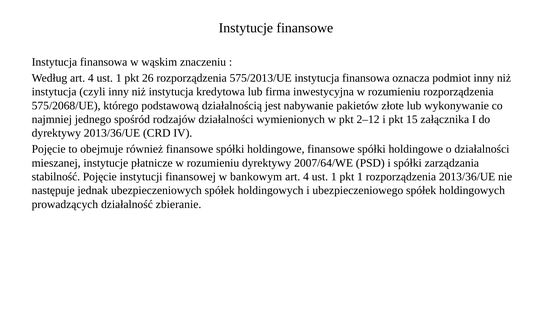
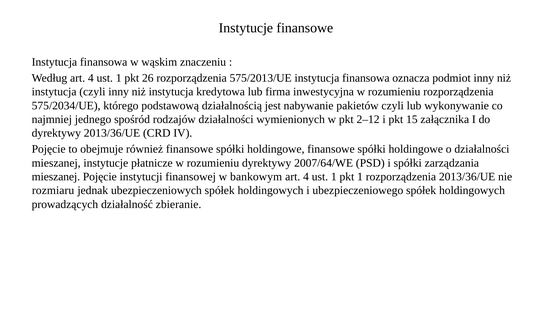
575/2068/UE: 575/2068/UE -> 575/2034/UE
pakietów złote: złote -> czyli
stabilność at (56, 177): stabilność -> mieszanej
następuje: następuje -> rozmiaru
